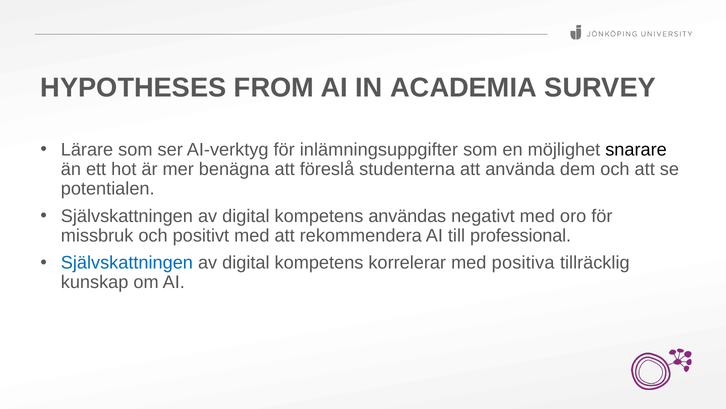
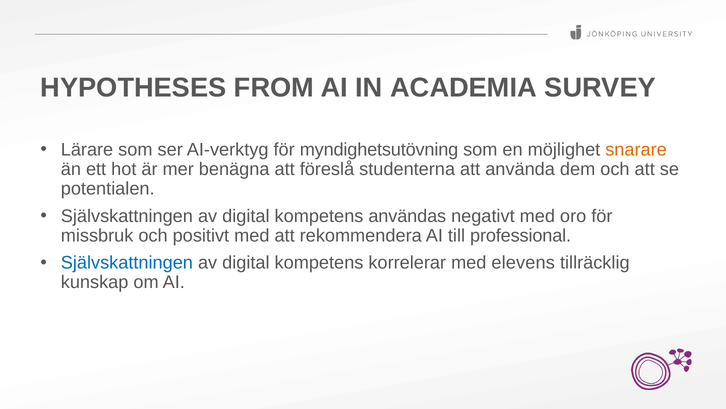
inlämningsuppgifter: inlämningsuppgifter -> myndighetsutövning
snarare colour: black -> orange
positiva: positiva -> elevens
